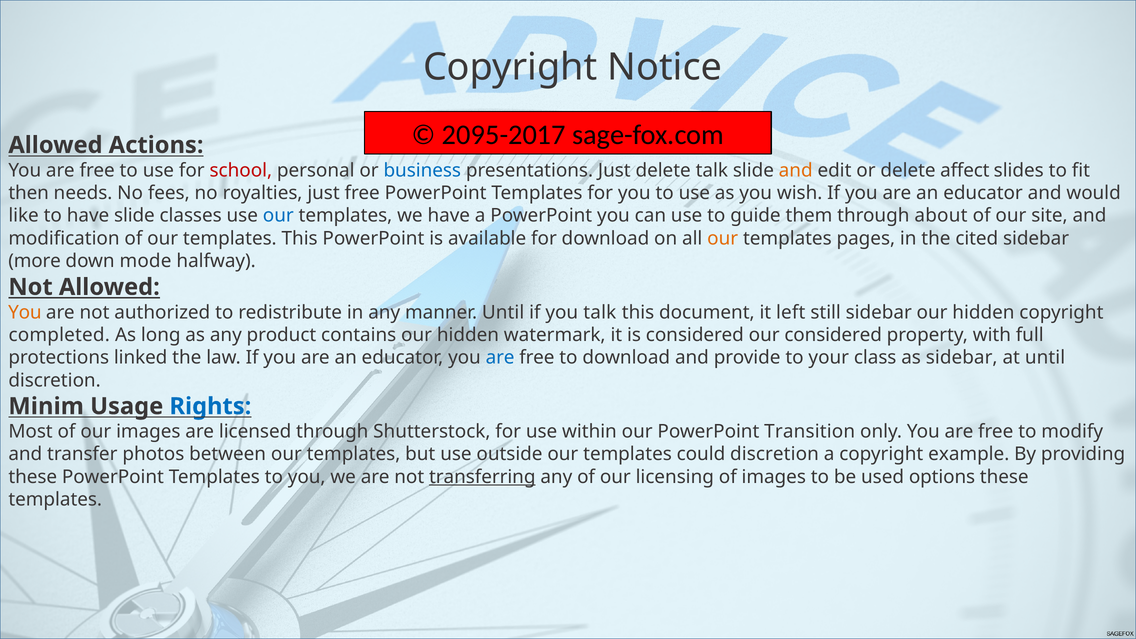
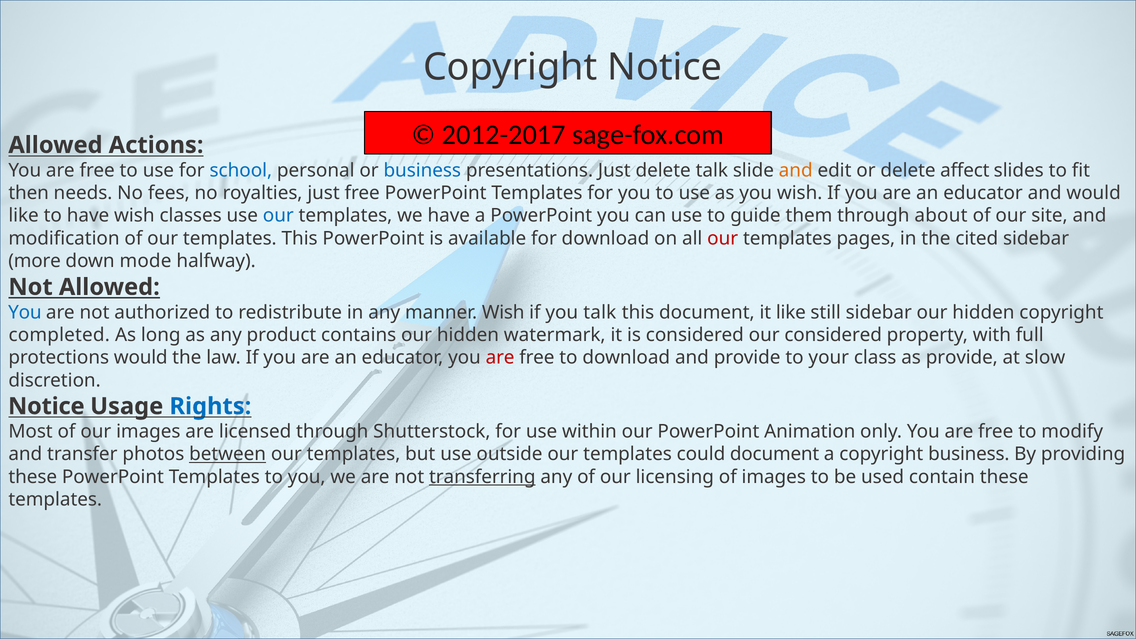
2095-2017: 2095-2017 -> 2012-2017
school colour: red -> blue
have slide: slide -> wish
our at (723, 238) colour: orange -> red
You at (25, 312) colour: orange -> blue
manner Until: Until -> Wish
it left: left -> like
protections linked: linked -> would
are at (500, 358) colour: blue -> red
as sidebar: sidebar -> provide
at until: until -> slow
Minim at (46, 406): Minim -> Notice
Transition: Transition -> Animation
between underline: none -> present
could discretion: discretion -> document
copyright example: example -> business
options: options -> contain
